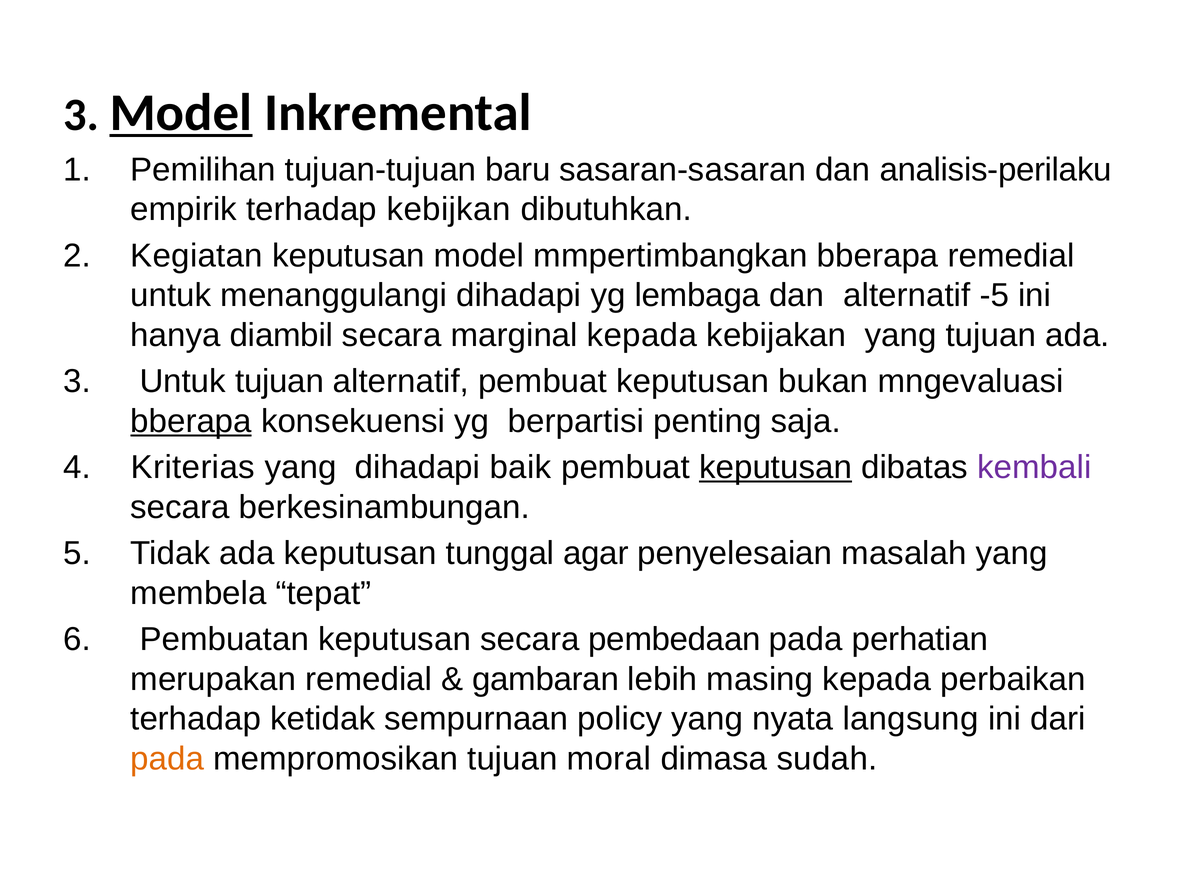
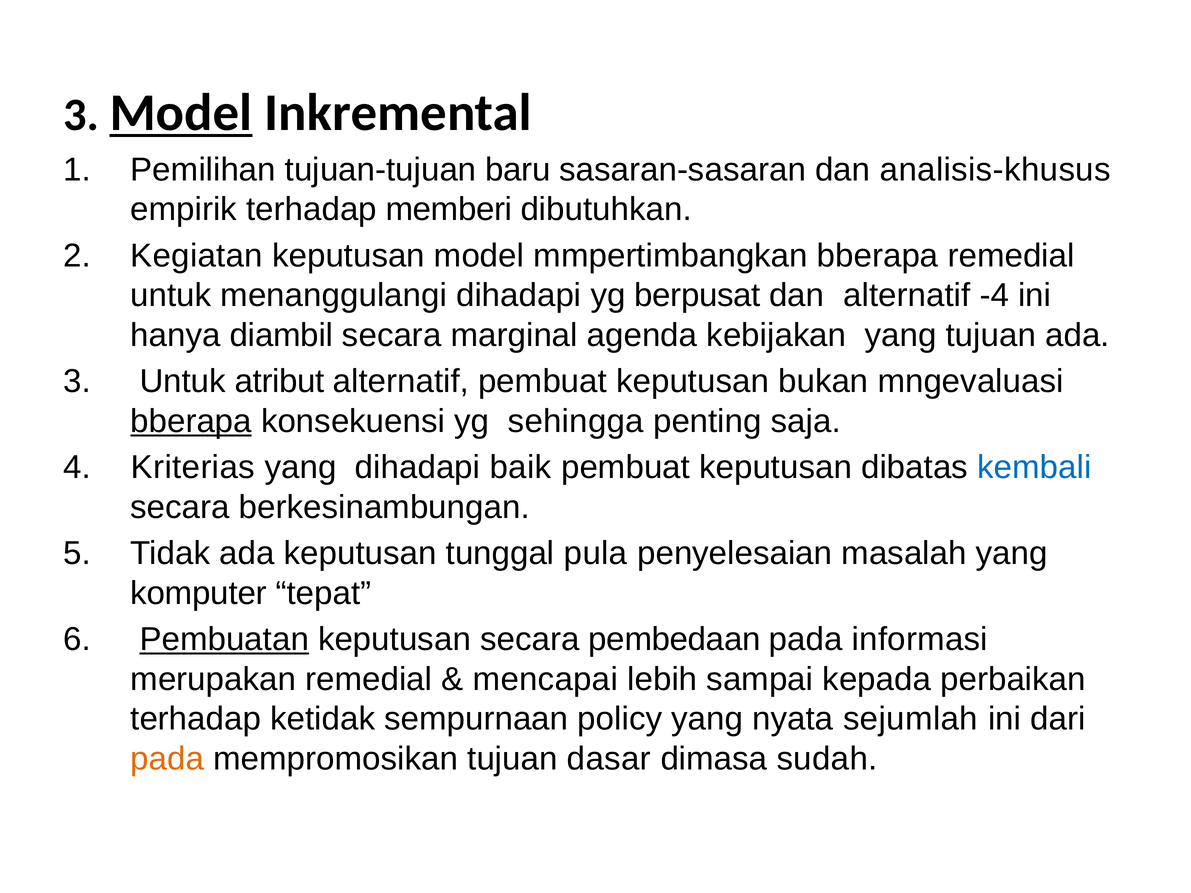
analisis-perilaku: analisis-perilaku -> analisis-khusus
kebijkan: kebijkan -> memberi
lembaga: lembaga -> berpusat
-5: -5 -> -4
marginal kepada: kepada -> agenda
Untuk tujuan: tujuan -> atribut
berpartisi: berpartisi -> sehingga
keputusan at (776, 468) underline: present -> none
kembali colour: purple -> blue
agar: agar -> pula
membela: membela -> komputer
Pembuatan underline: none -> present
perhatian: perhatian -> informasi
gambaran: gambaran -> mencapai
masing: masing -> sampai
langsung: langsung -> sejumlah
moral: moral -> dasar
